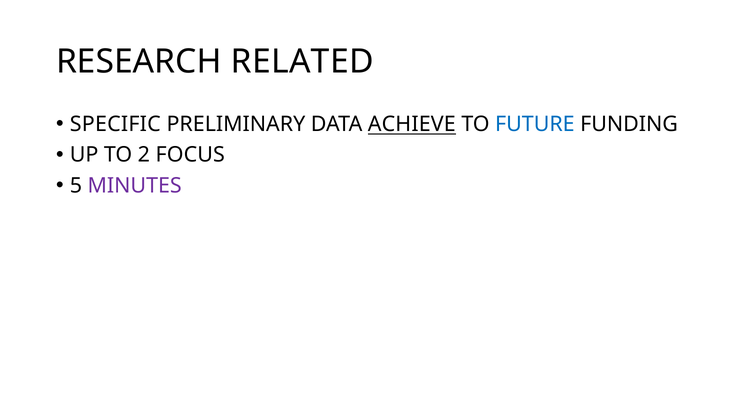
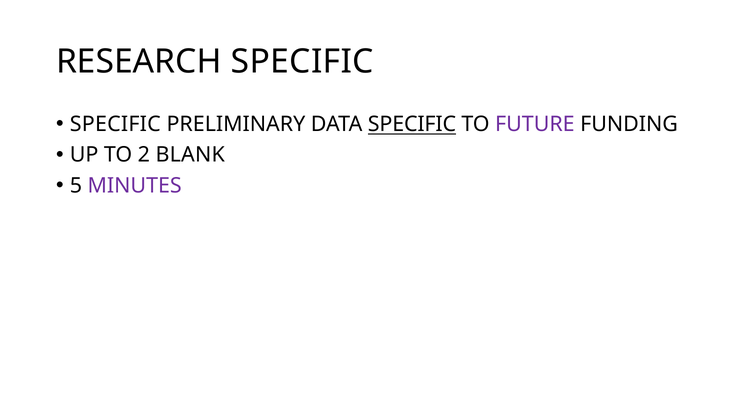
RESEARCH RELATED: RELATED -> SPECIFIC
DATA ACHIEVE: ACHIEVE -> SPECIFIC
FUTURE colour: blue -> purple
FOCUS: FOCUS -> BLANK
